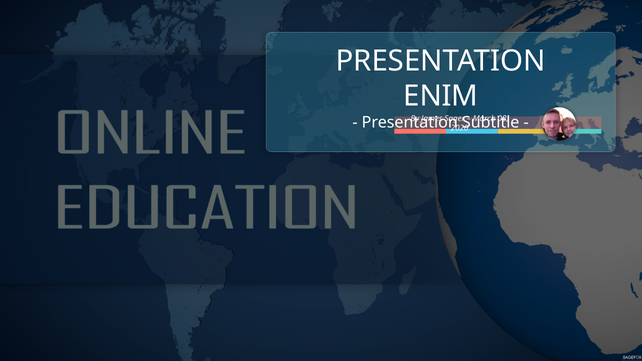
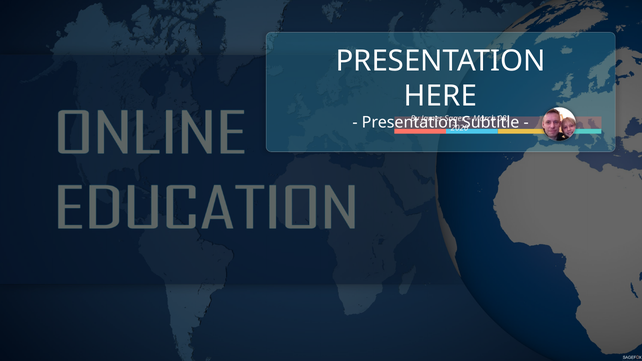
ENIM: ENIM -> HERE
